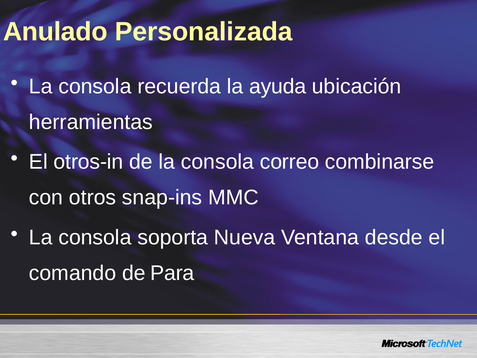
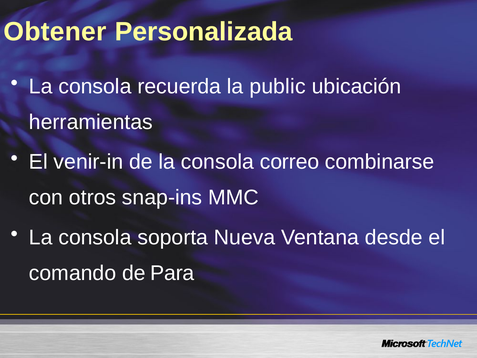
Anulado: Anulado -> Obtener
ayuda: ayuda -> public
otros-in: otros-in -> venir-in
